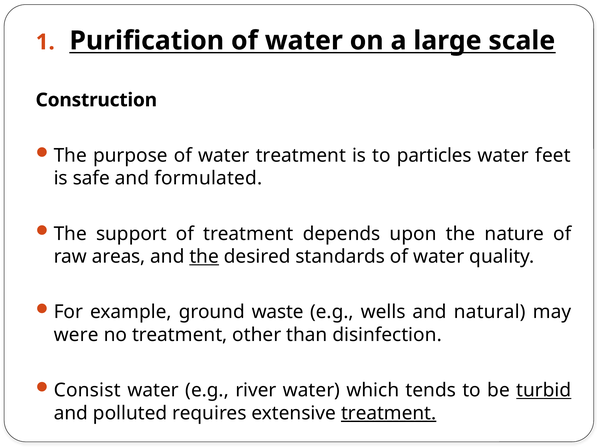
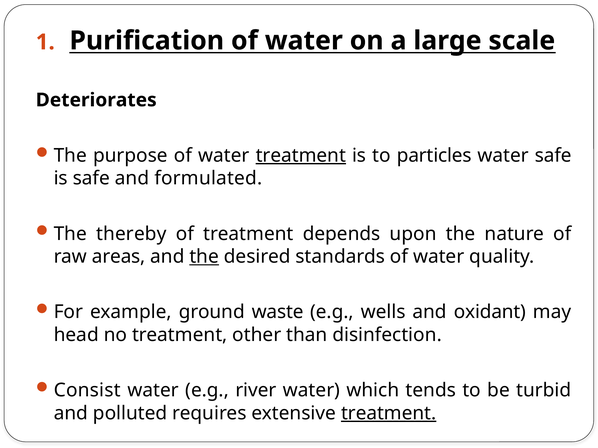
Construction: Construction -> Deteriorates
treatment at (301, 156) underline: none -> present
water feet: feet -> safe
support: support -> thereby
natural: natural -> oxidant
were: were -> head
turbid underline: present -> none
